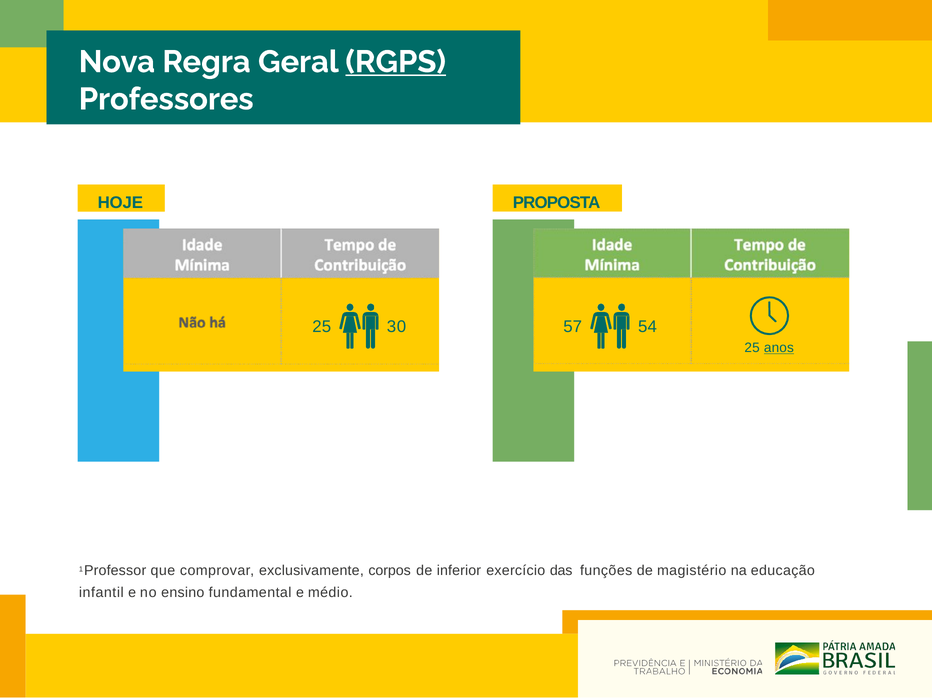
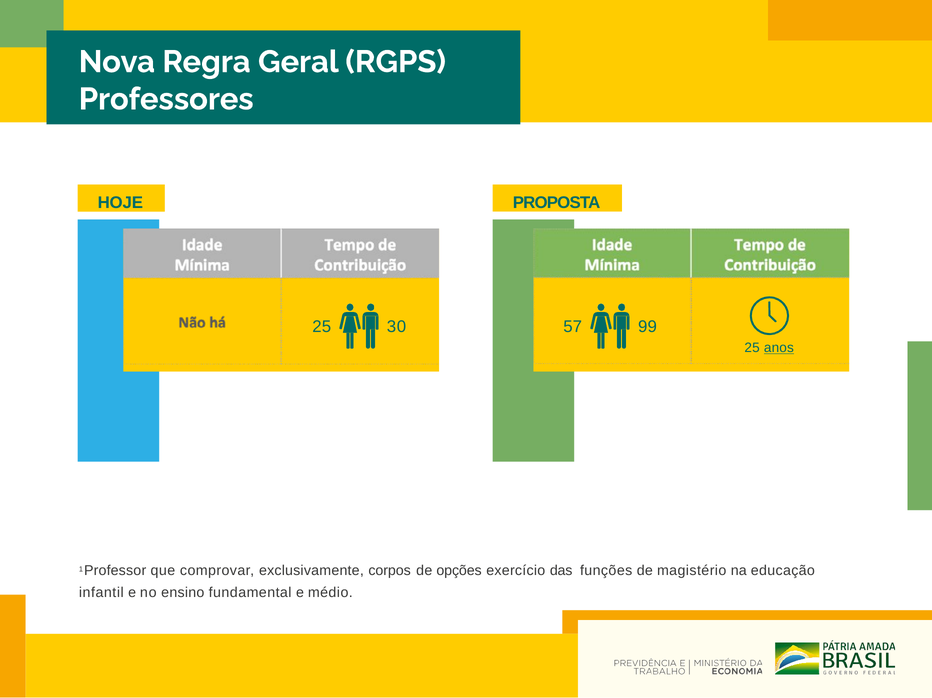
RGPS underline: present -> none
54: 54 -> 99
inferior: inferior -> opções
